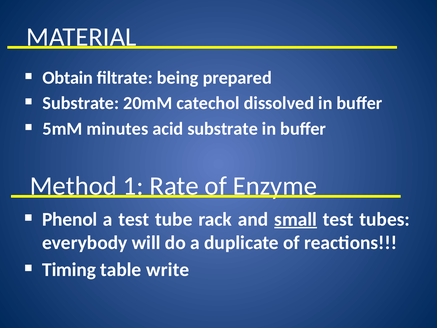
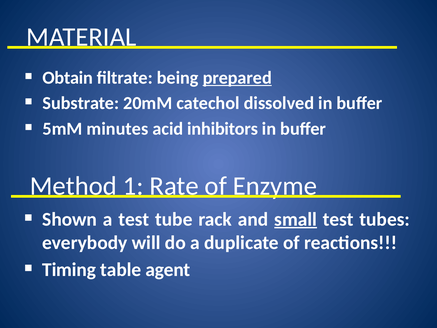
prepared underline: none -> present
acid substrate: substrate -> inhibitors
Phenol: Phenol -> Shown
write: write -> agent
